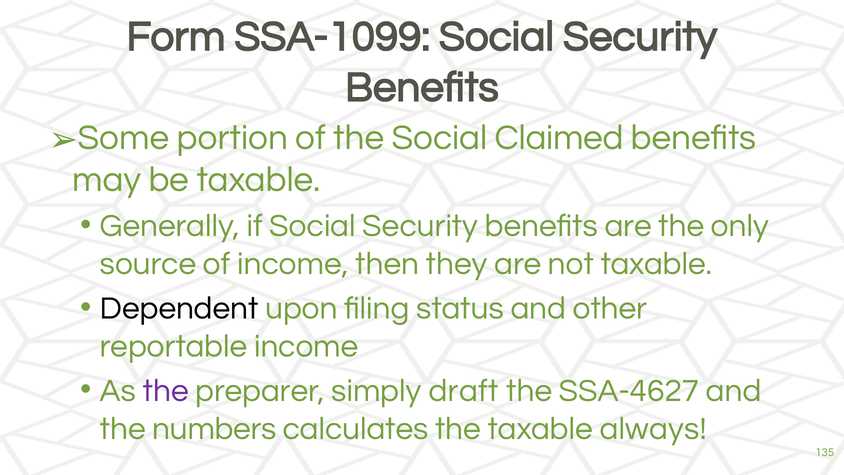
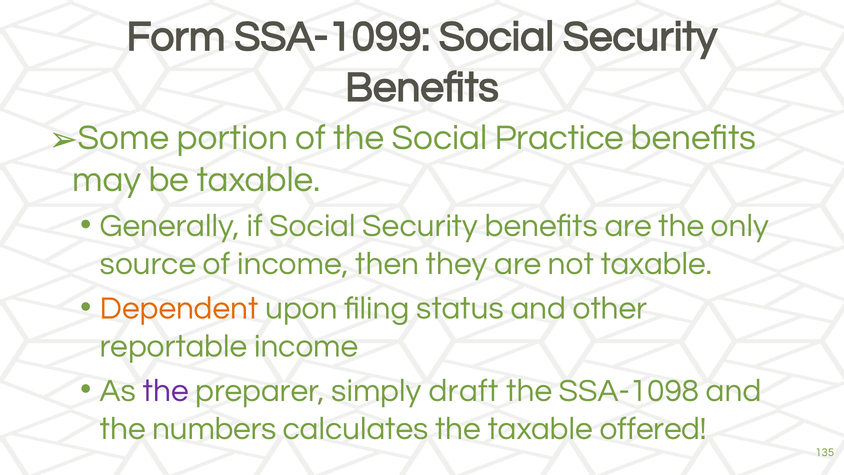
Claimed: Claimed -> Practice
Dependent colour: black -> orange
SSA-4627: SSA-4627 -> SSA-1098
always: always -> offered
